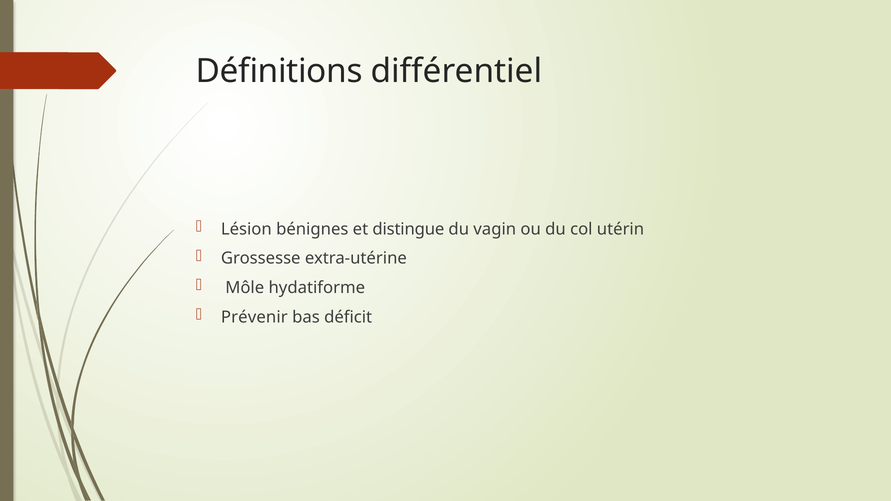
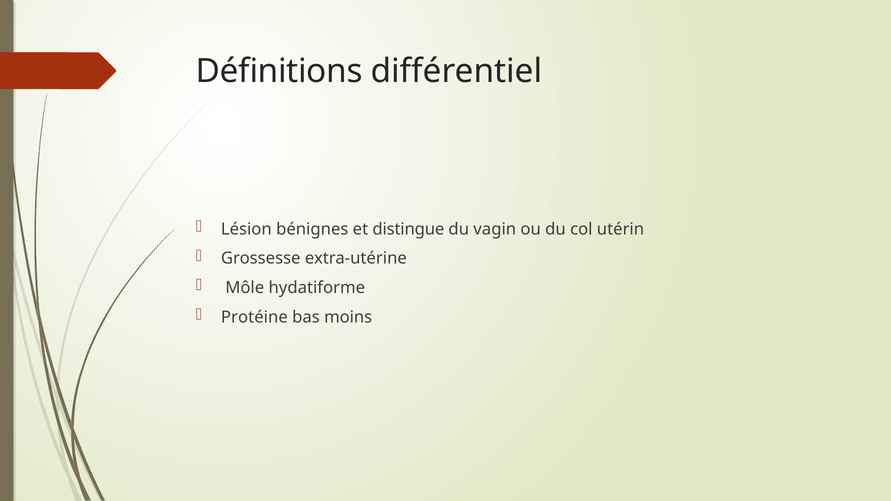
Prévenir: Prévenir -> Protéine
déficit: déficit -> moins
